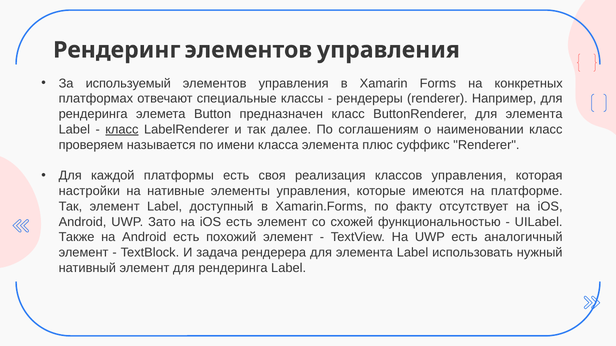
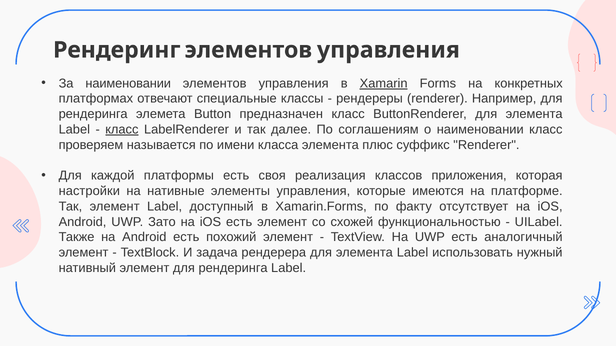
За используемый: используемый -> наименовании
Xamarin underline: none -> present
классов управления: управления -> приложения
